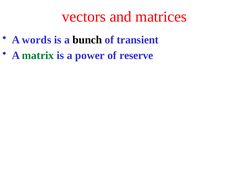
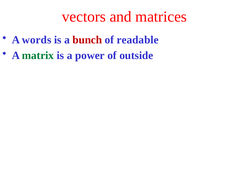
bunch colour: black -> red
transient: transient -> readable
reserve: reserve -> outside
